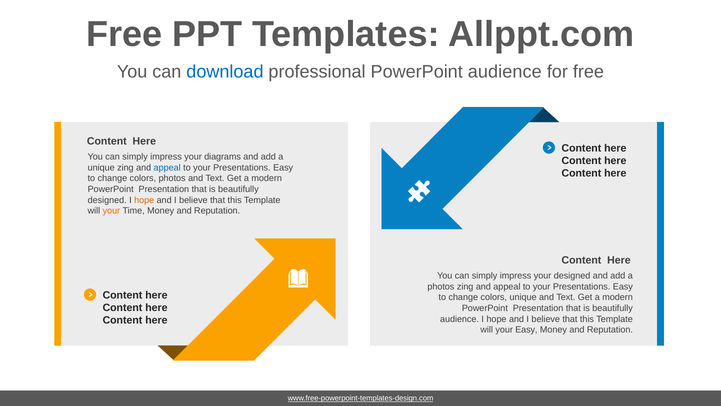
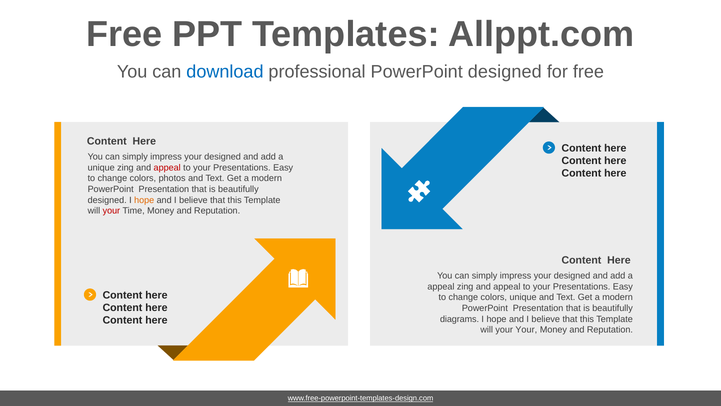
PowerPoint audience: audience -> designed
diagrams at (223, 157): diagrams -> designed
appeal at (167, 167) colour: blue -> red
your at (111, 211) colour: orange -> red
photos at (441, 286): photos -> appeal
audience at (460, 319): audience -> diagrams
your Easy: Easy -> Your
